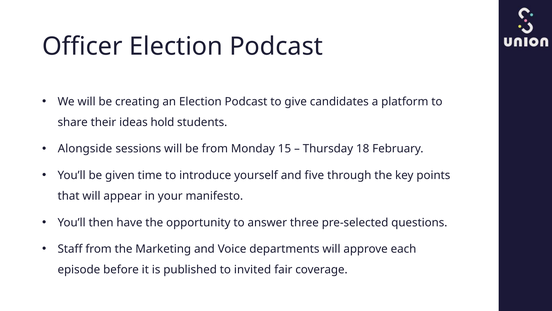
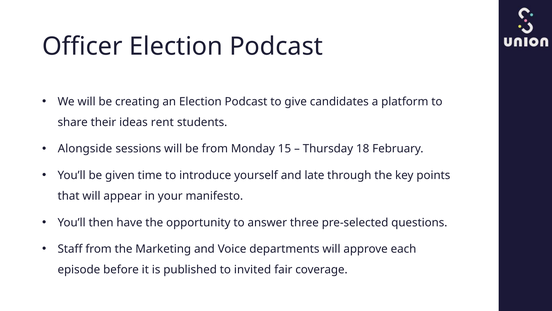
hold: hold -> rent
five: five -> late
